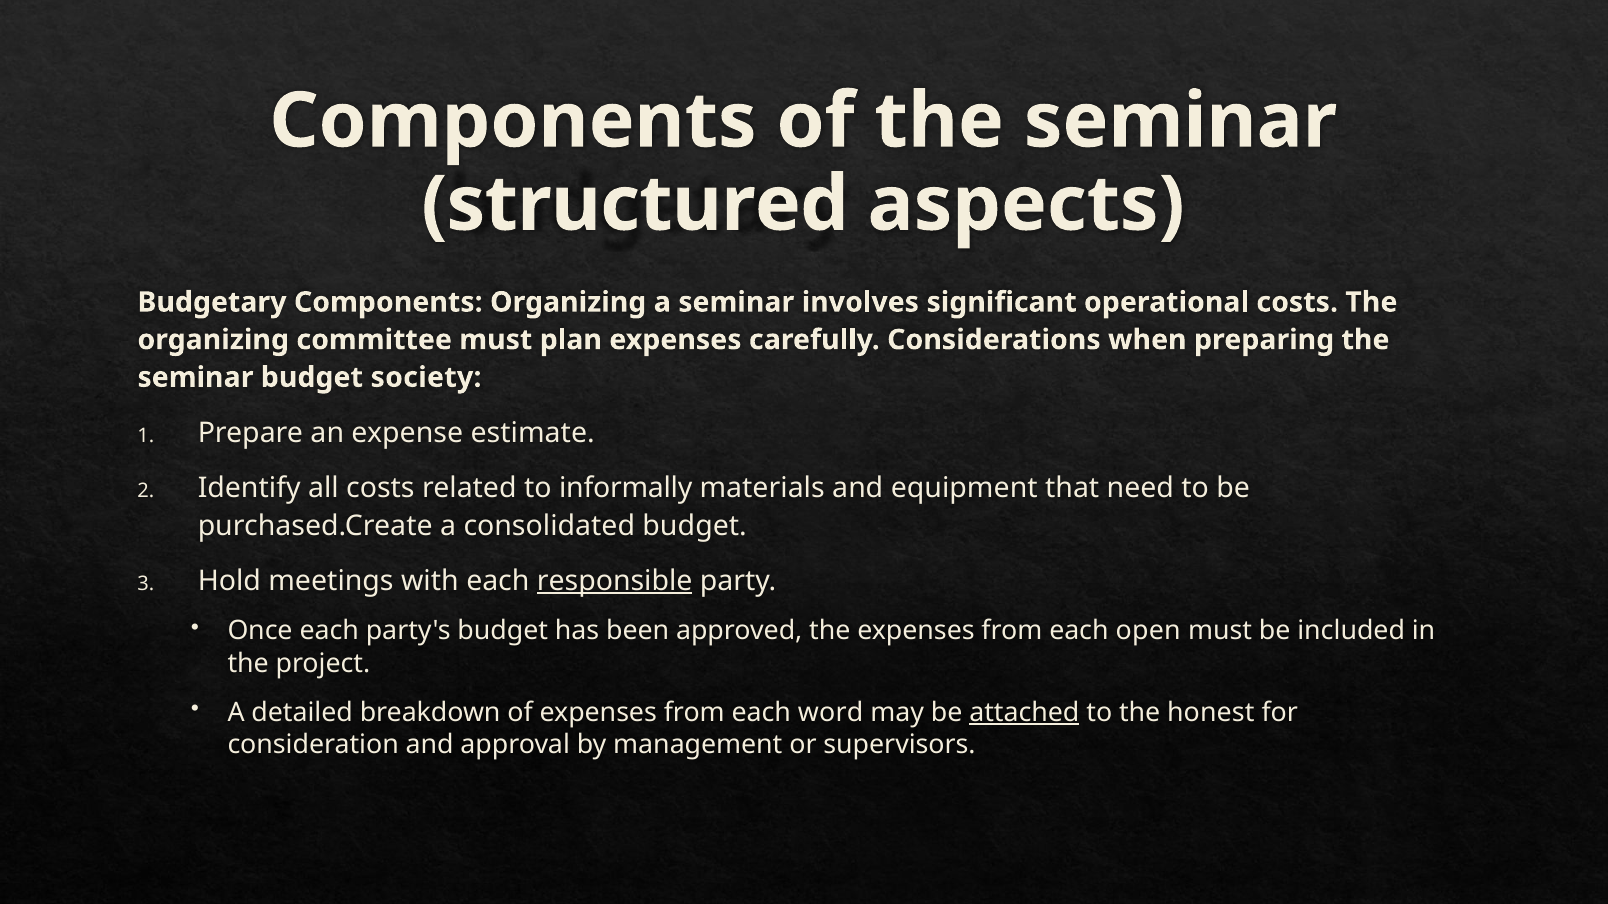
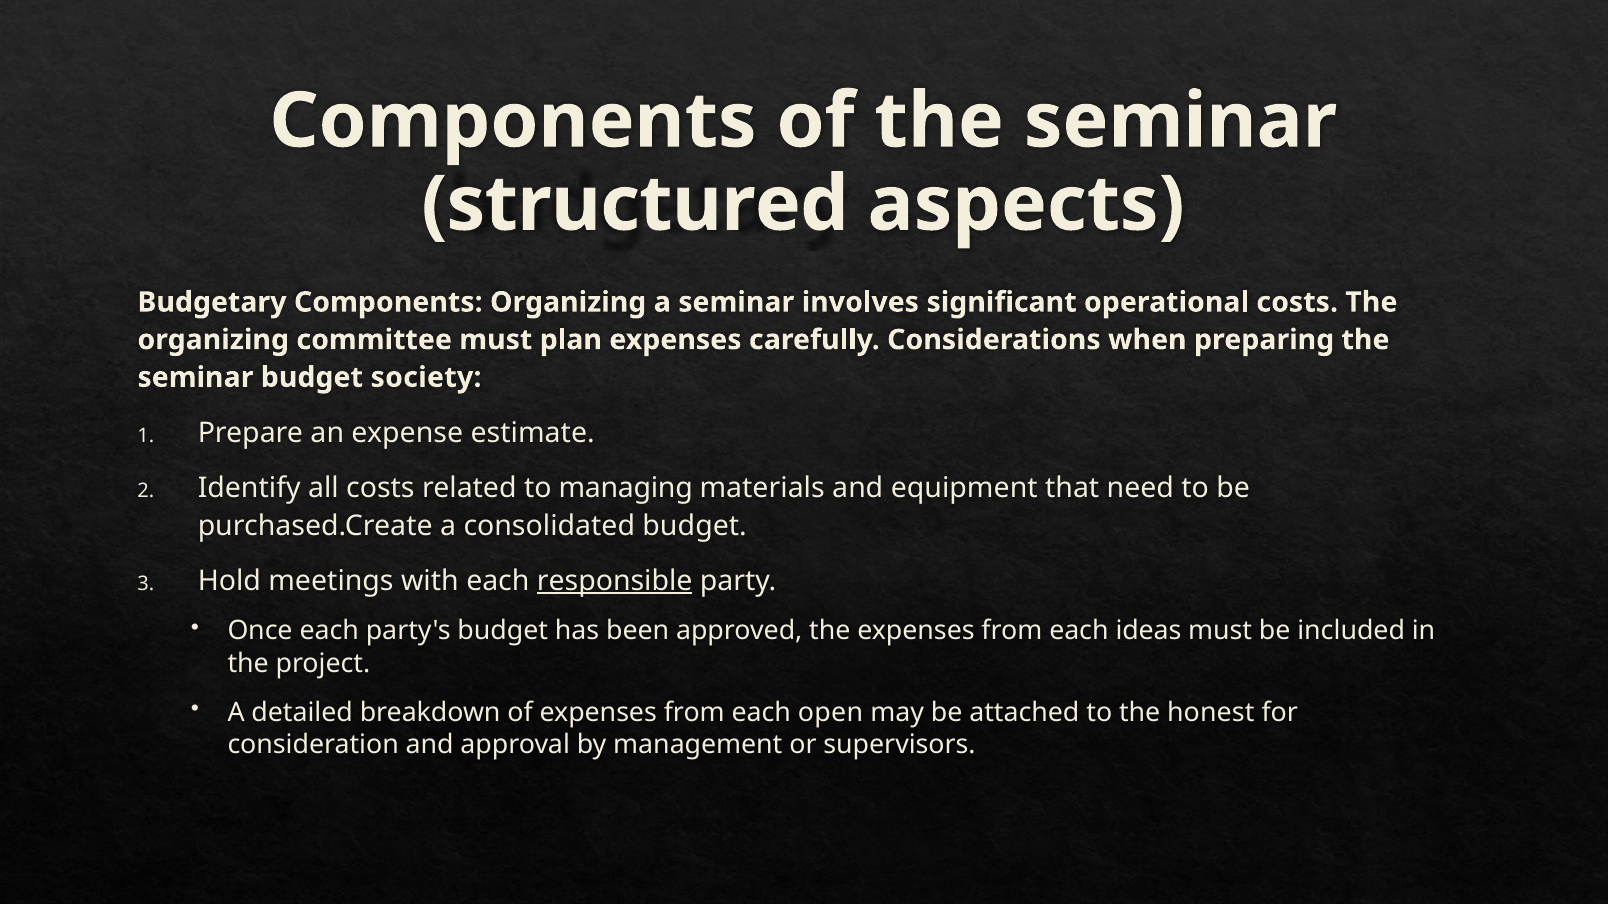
informally: informally -> managing
open: open -> ideas
word: word -> open
attached underline: present -> none
